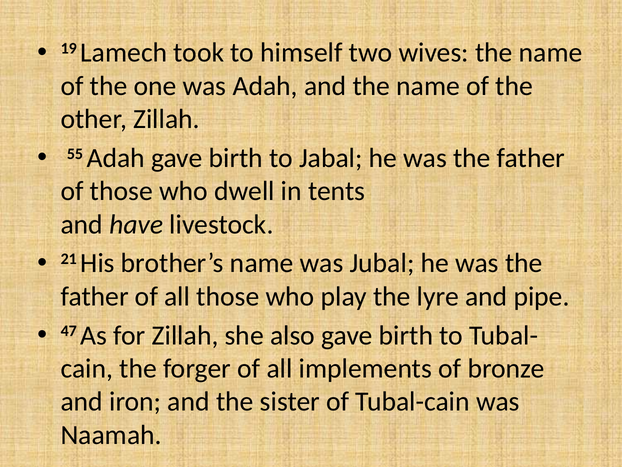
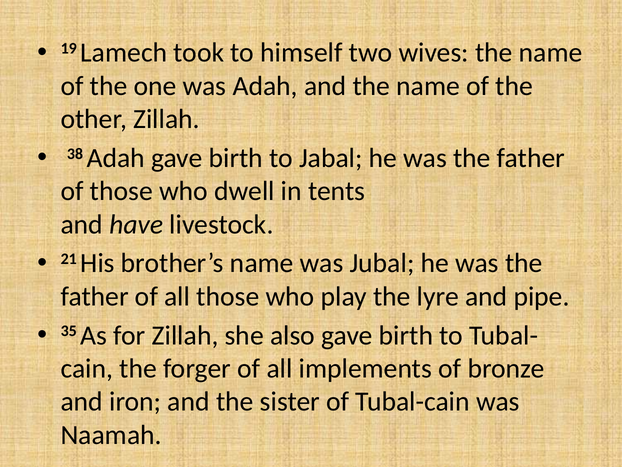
55: 55 -> 38
47: 47 -> 35
